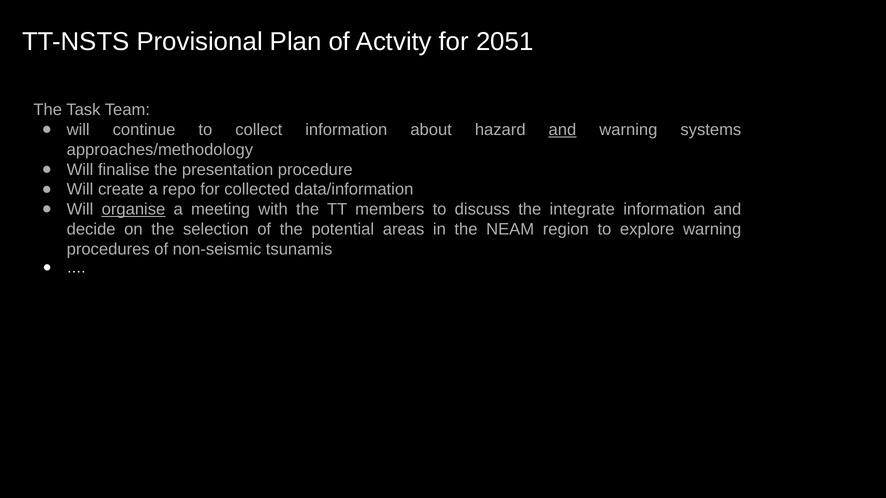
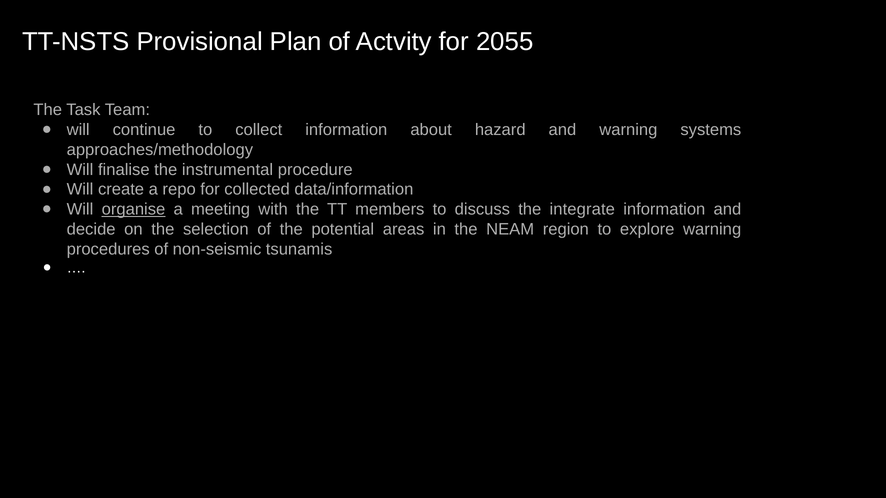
2051: 2051 -> 2055
and at (562, 130) underline: present -> none
presentation: presentation -> instrumental
